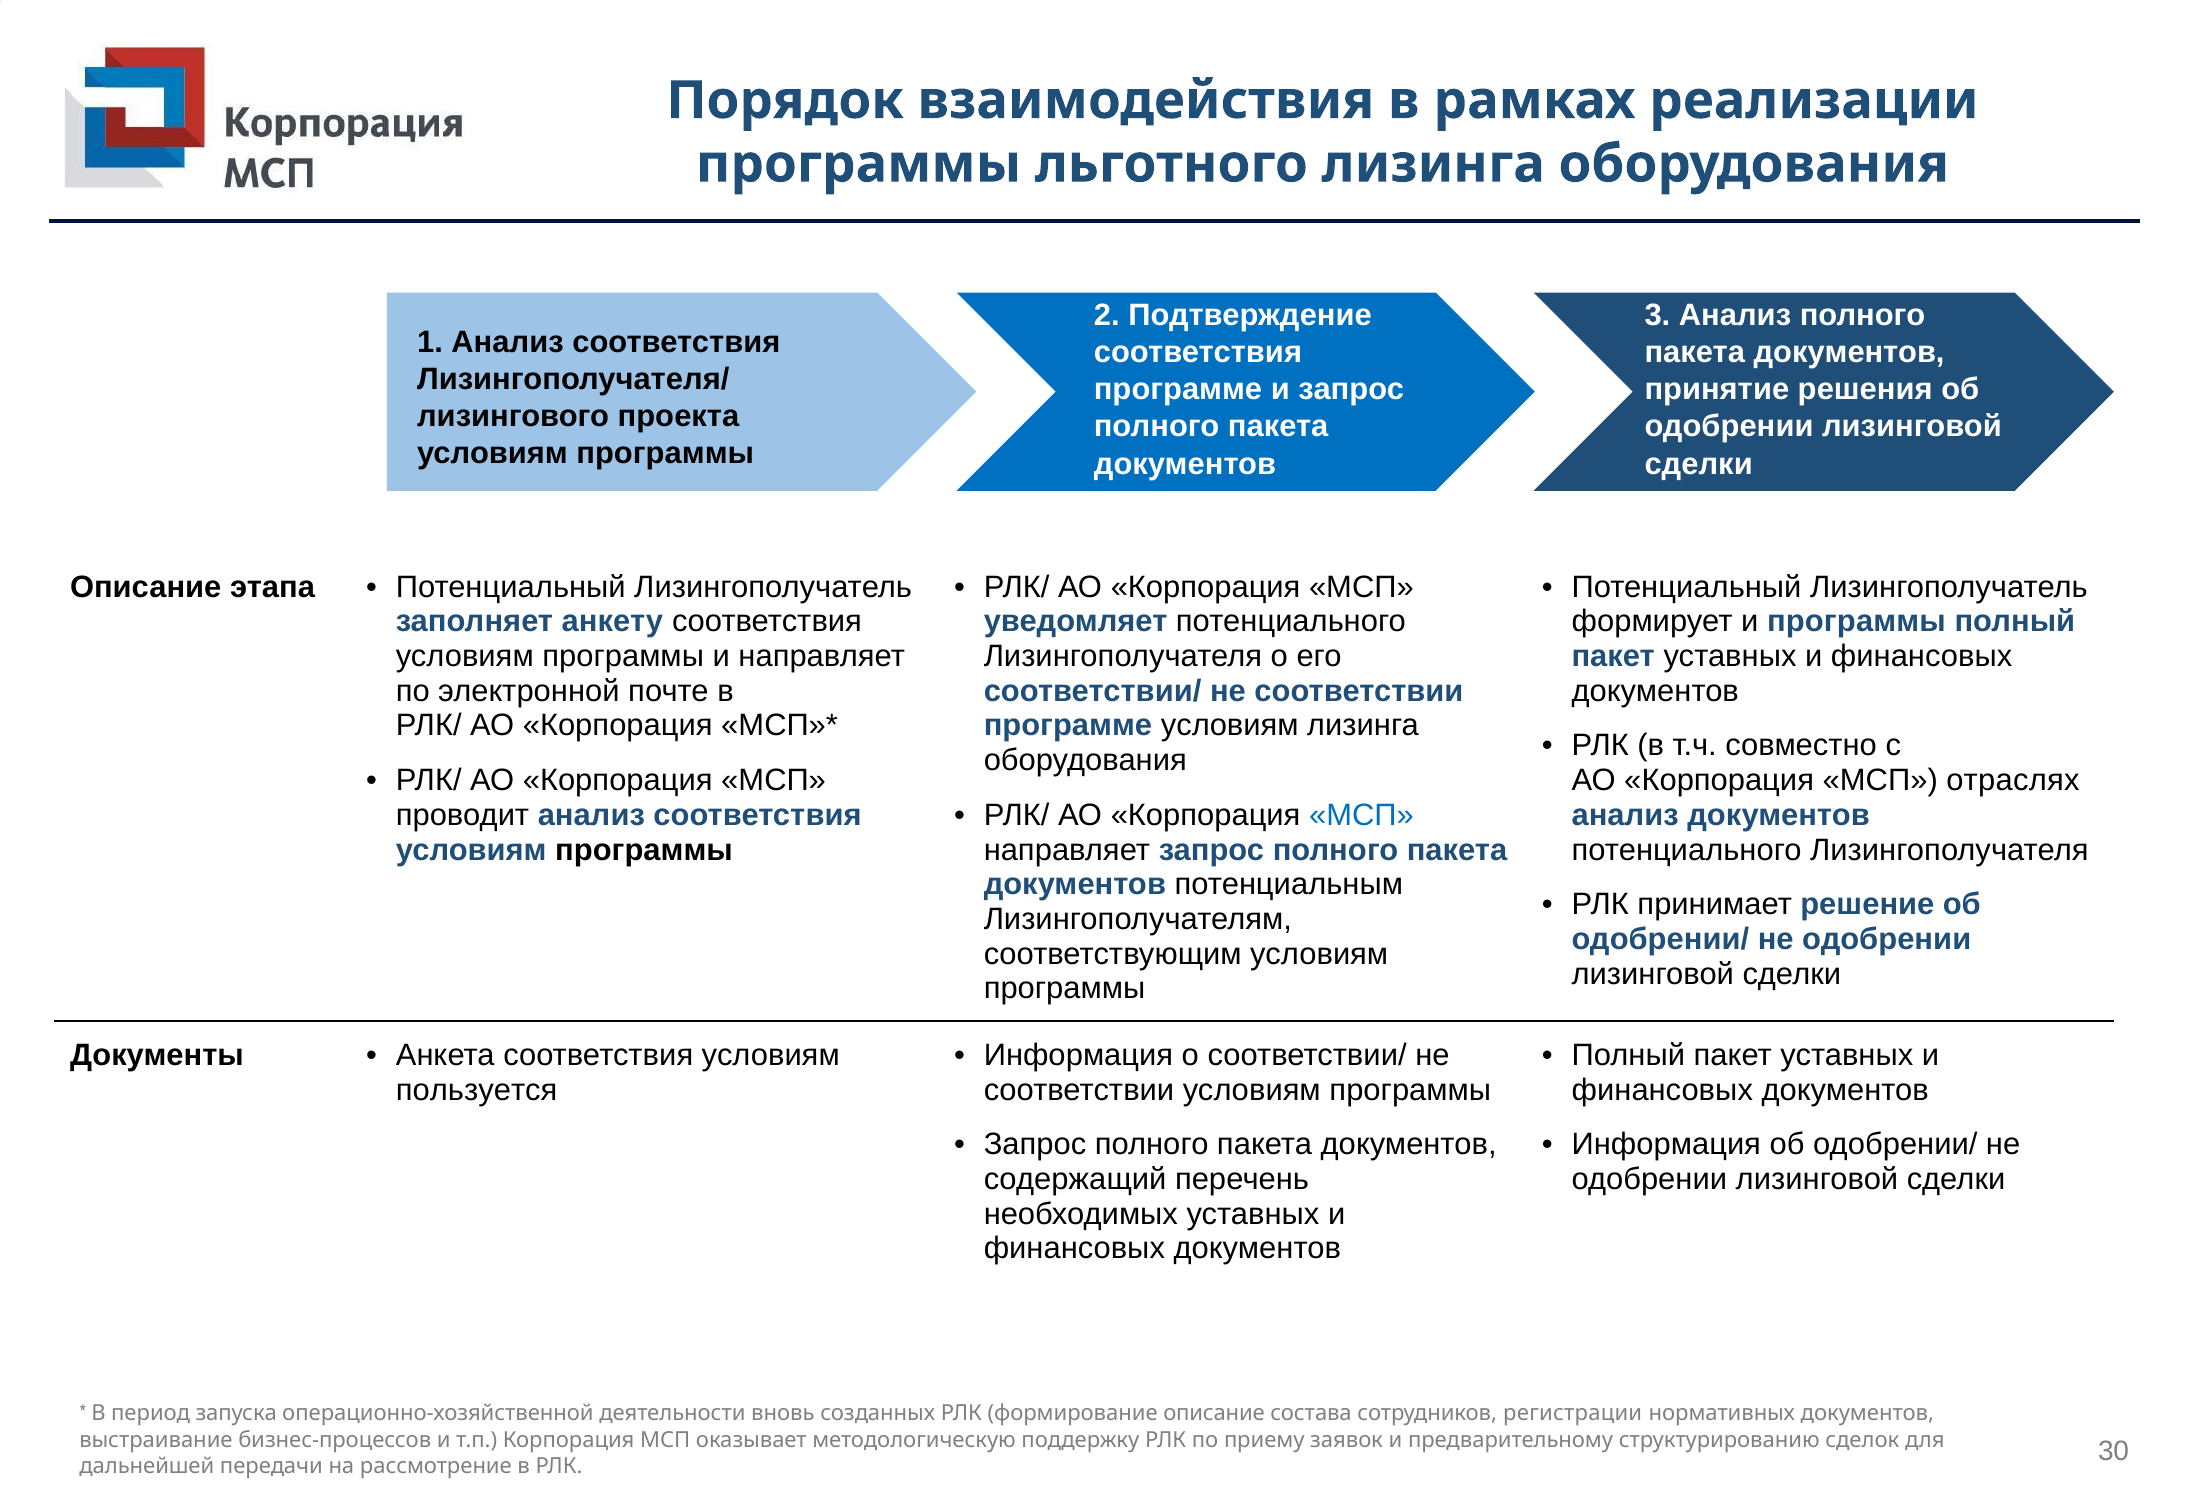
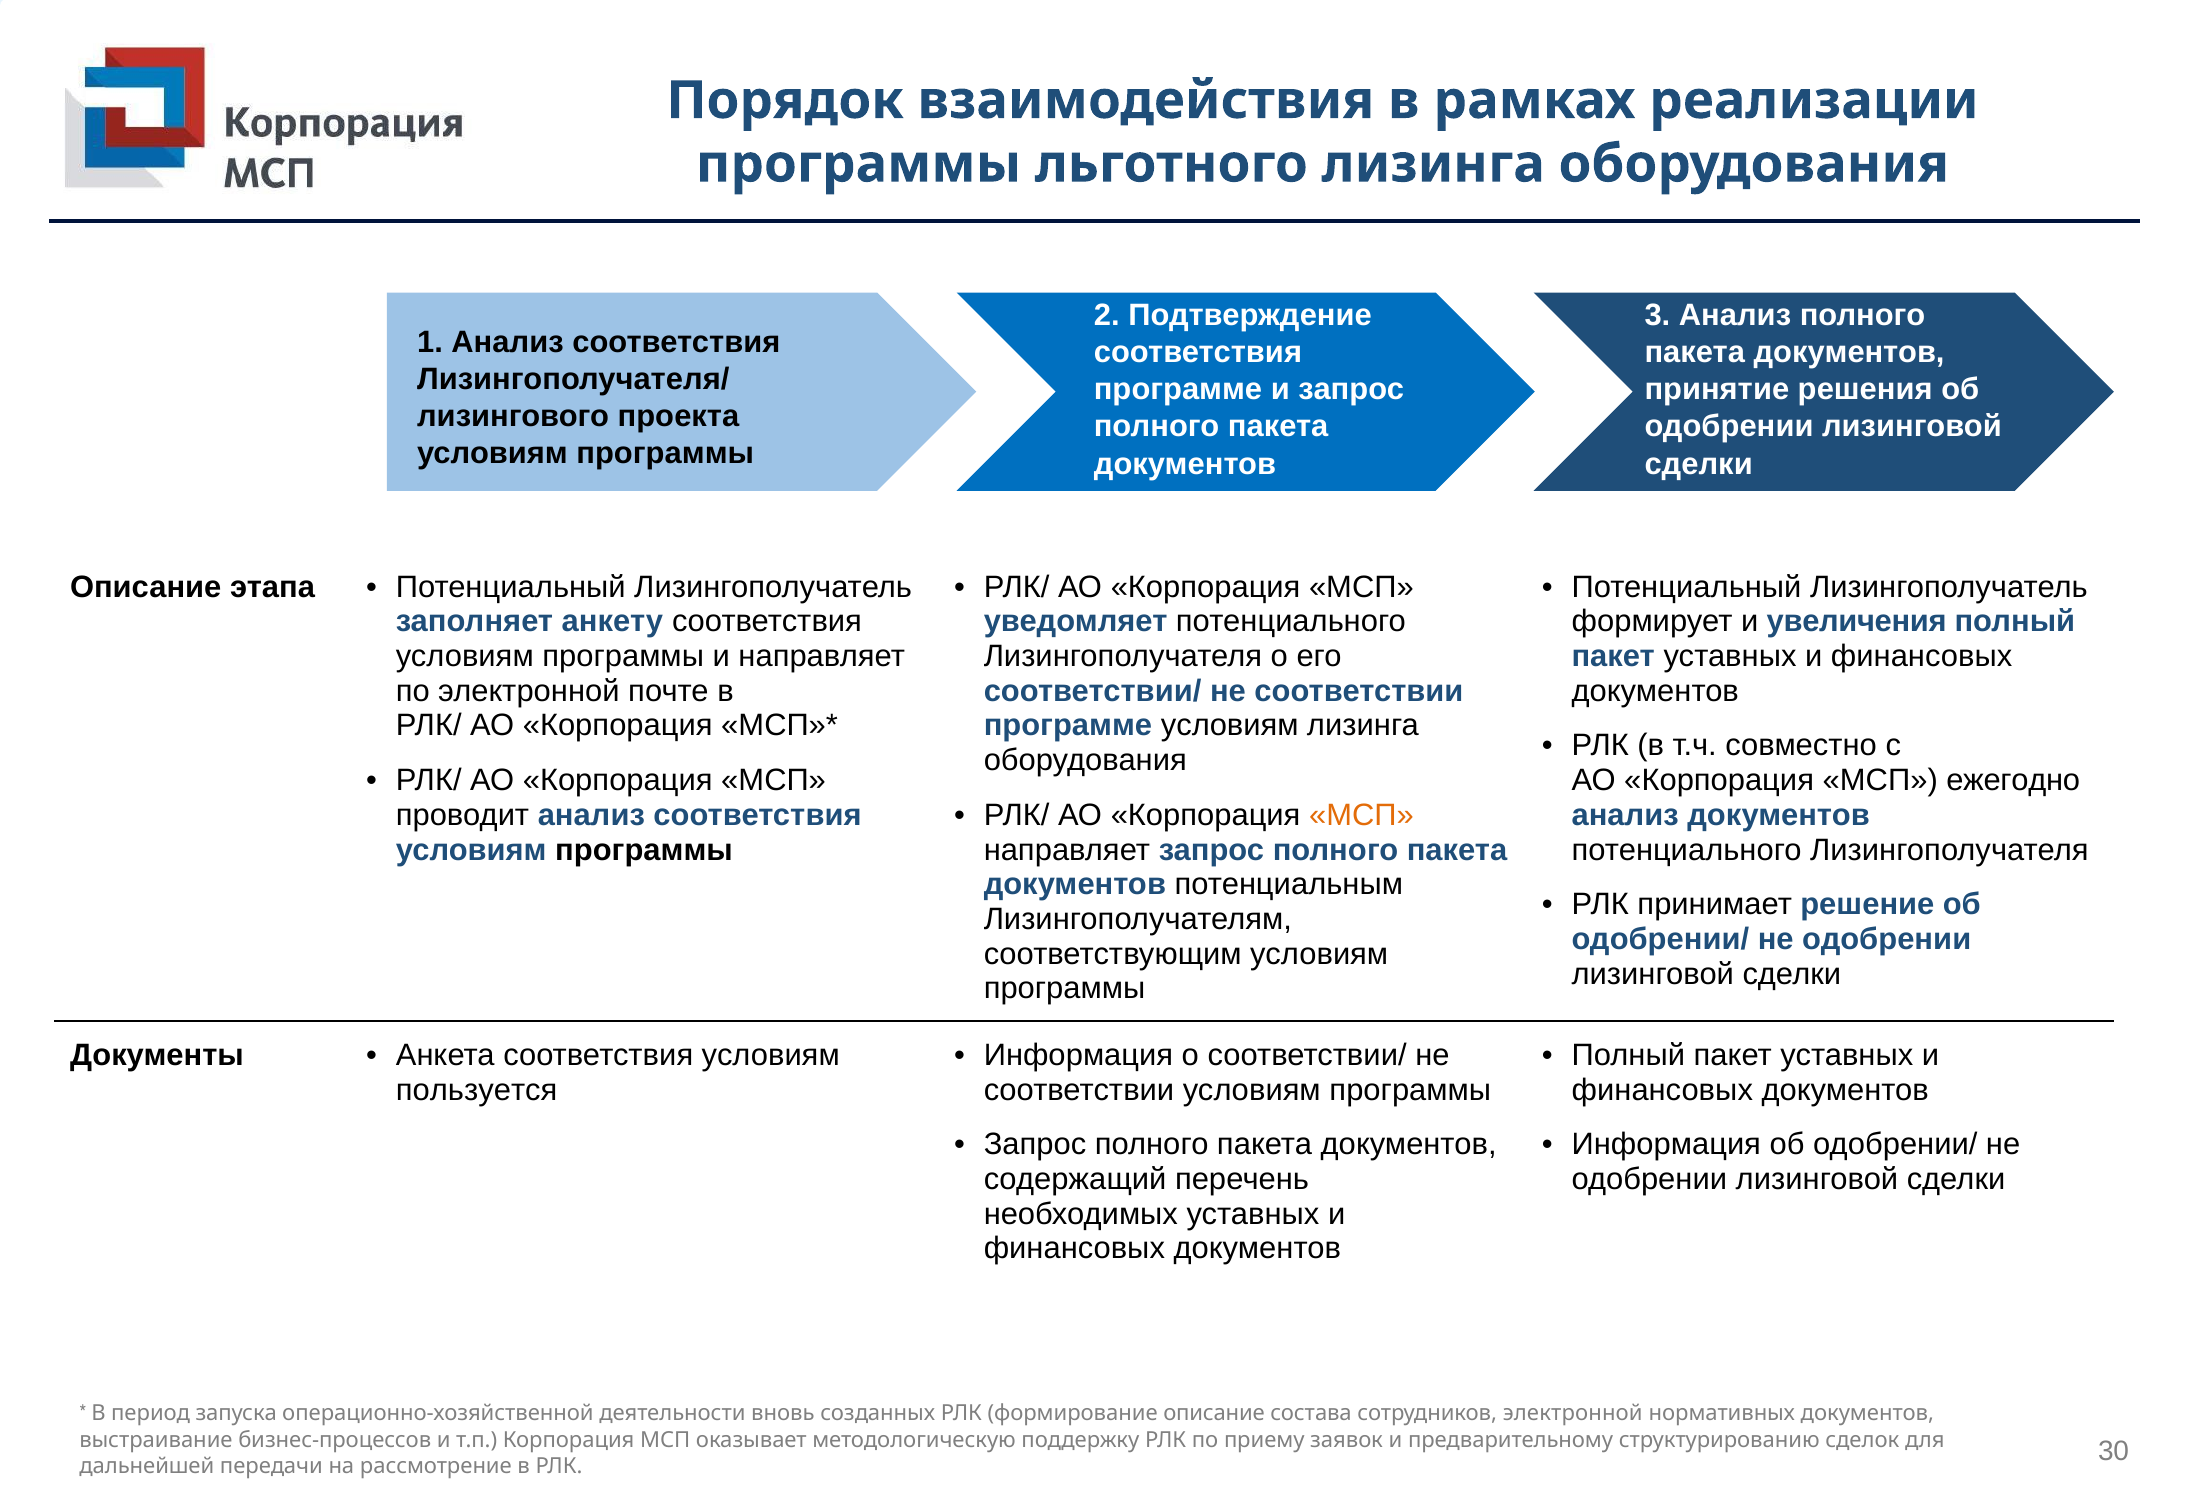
и программы: программы -> увеличения
отраслях: отраслях -> ежегодно
МСП at (1361, 815) colour: blue -> orange
сотрудников регистрации: регистрации -> электронной
